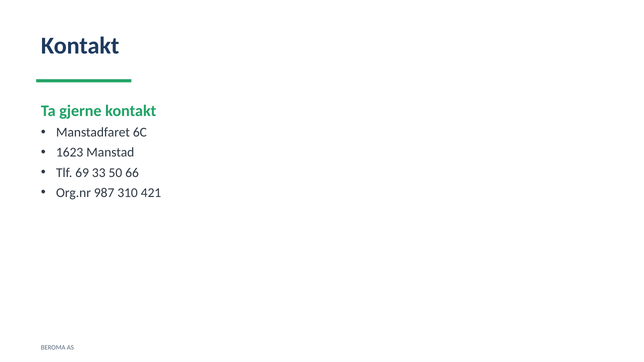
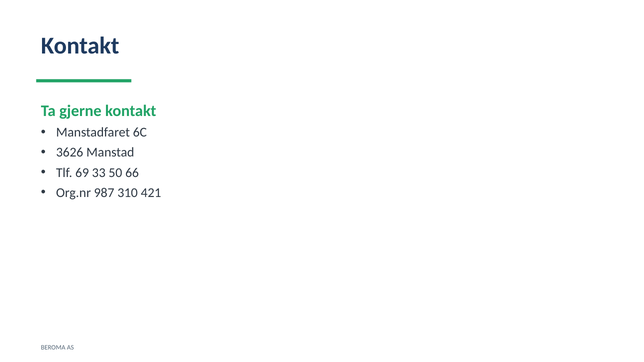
1623: 1623 -> 3626
